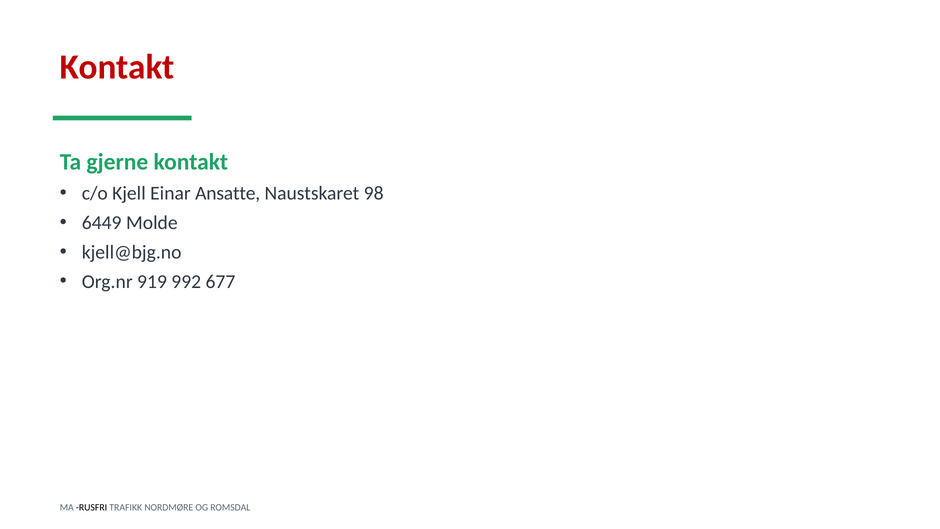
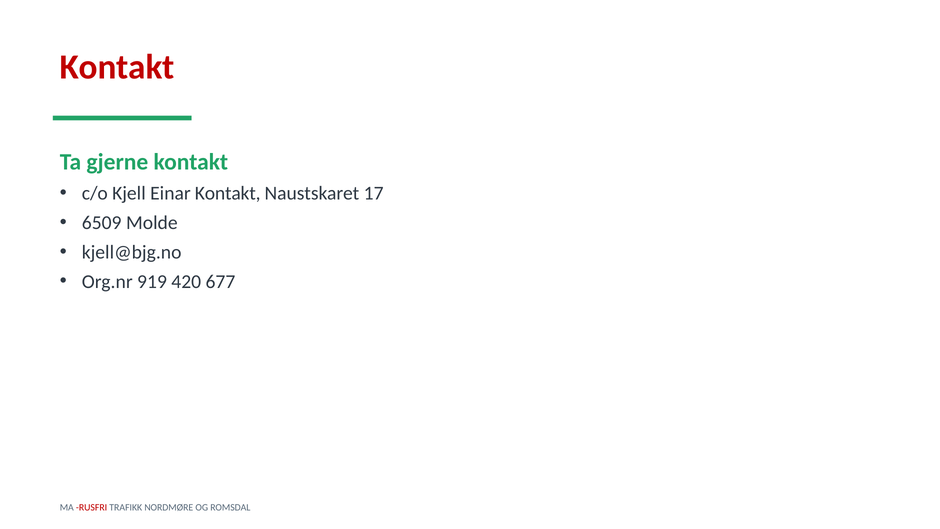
Einar Ansatte: Ansatte -> Kontakt
98: 98 -> 17
6449: 6449 -> 6509
992: 992 -> 420
RUSFRI colour: black -> red
